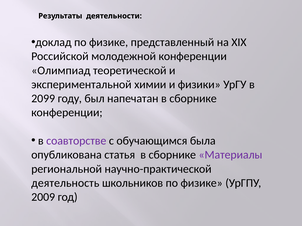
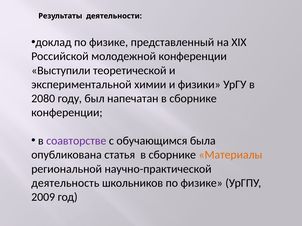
Олимпиад: Олимпиад -> Выступили
2099: 2099 -> 2080
Материалы colour: purple -> orange
